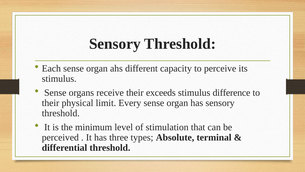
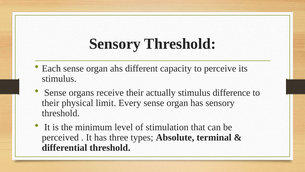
exceeds: exceeds -> actually
